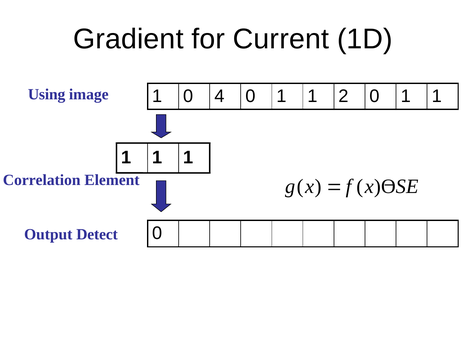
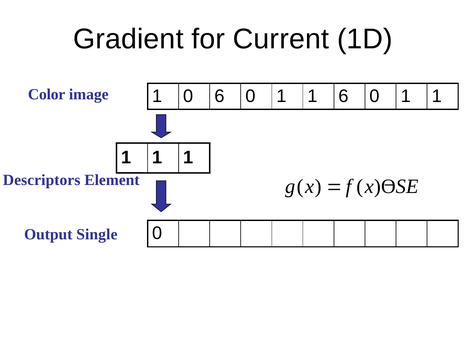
Using: Using -> Color
0 4: 4 -> 6
1 2: 2 -> 6
Correlation: Correlation -> Descriptors
Detect: Detect -> Single
